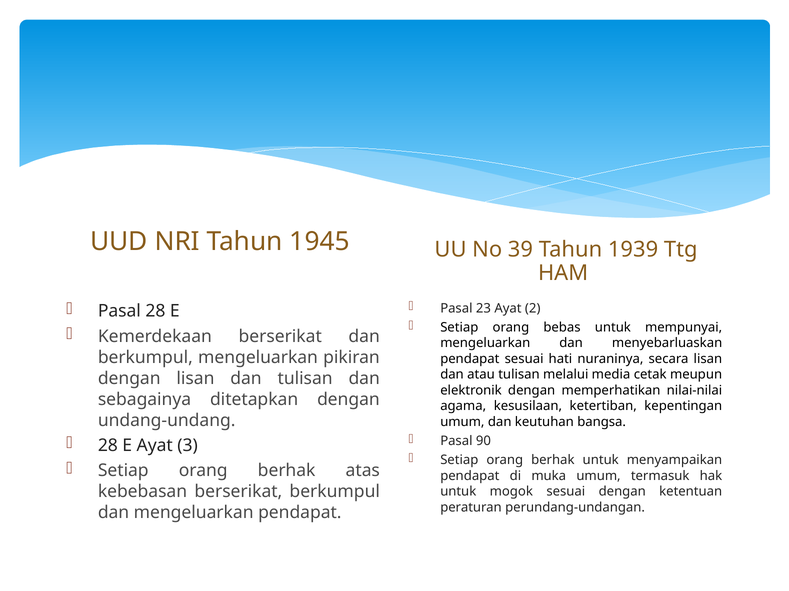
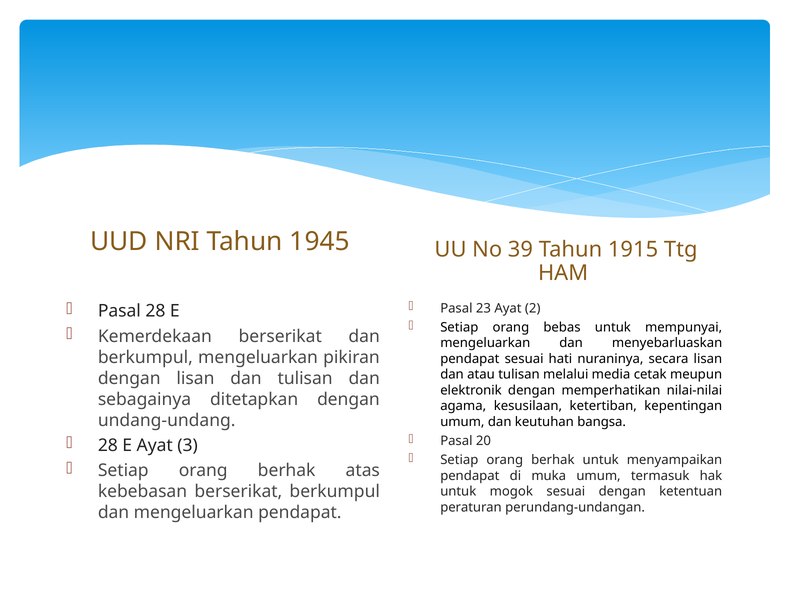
1939: 1939 -> 1915
90: 90 -> 20
